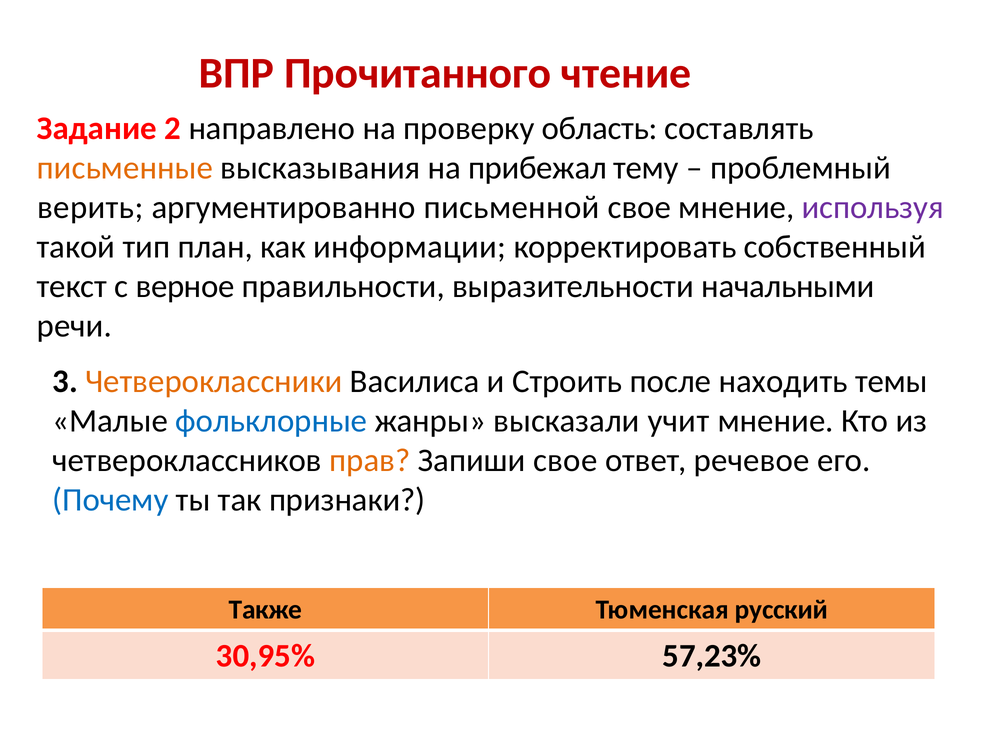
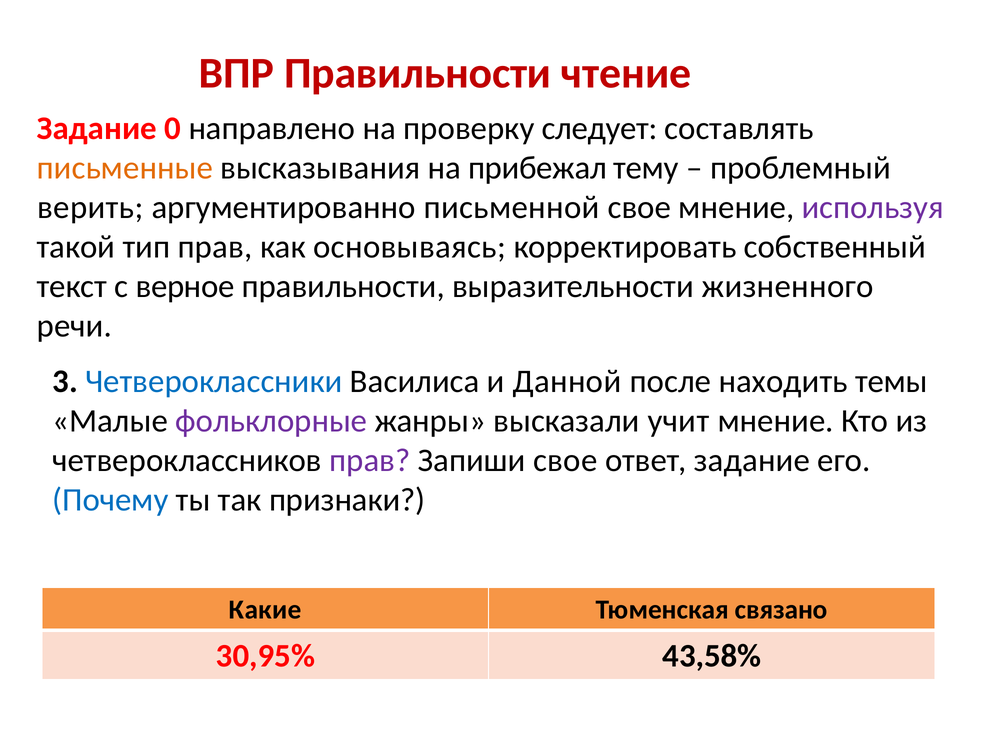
ВПР Прочитанного: Прочитанного -> Правильности
2: 2 -> 0
область: область -> следует
тип план: план -> прав
информации: информации -> основываясь
начальными: начальными -> жизненного
Четвероклассники colour: orange -> blue
Строить: Строить -> Данной
фольклорные colour: blue -> purple
прав at (370, 460) colour: orange -> purple
ответ речевое: речевое -> задание
Также: Также -> Какие
русский: русский -> связано
57,23%: 57,23% -> 43,58%
